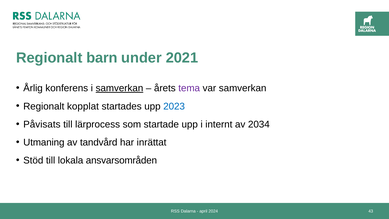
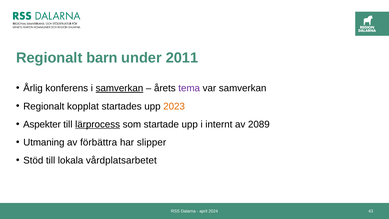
2021: 2021 -> 2011
2023 colour: blue -> orange
Påvisats: Påvisats -> Aspekter
lärprocess underline: none -> present
2034: 2034 -> 2089
tandvård: tandvård -> förbättra
inrättat: inrättat -> slipper
ansvarsområden: ansvarsområden -> vårdplatsarbetet
